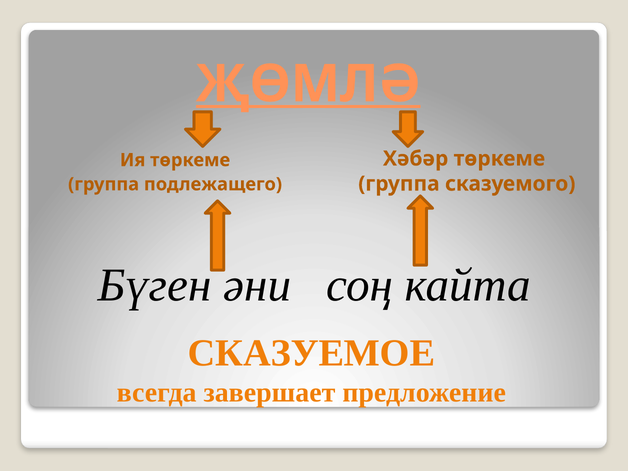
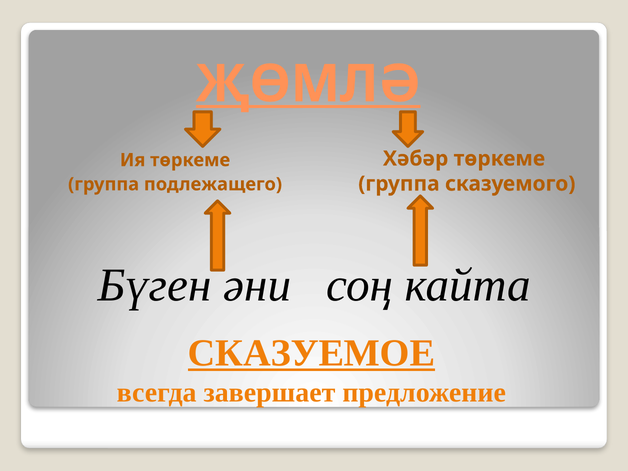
СКАЗУЕМОЕ underline: none -> present
